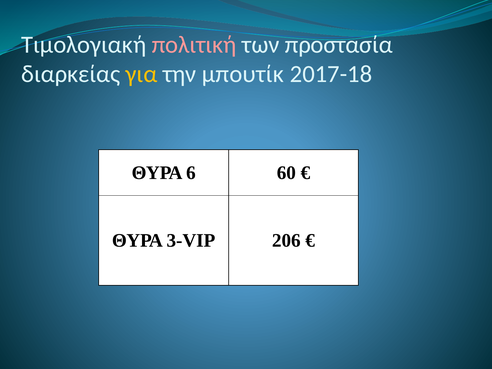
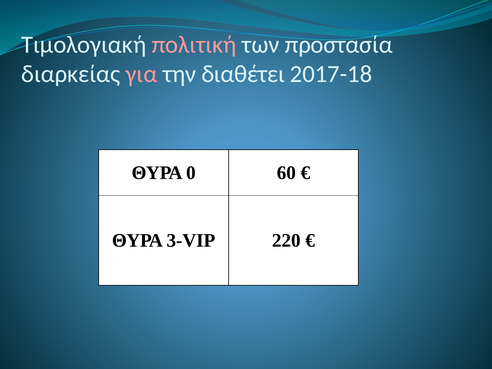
για colour: yellow -> pink
μπουτίκ: μπουτίκ -> διαθέτει
6: 6 -> 0
206: 206 -> 220
